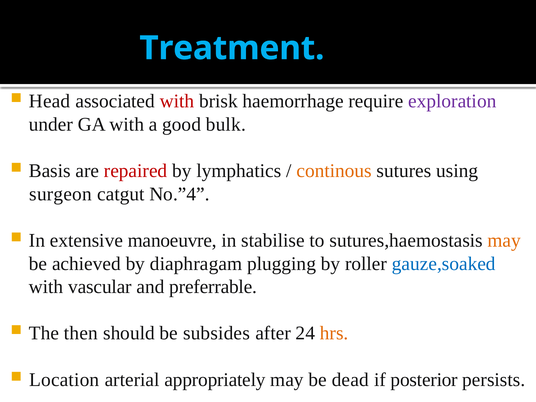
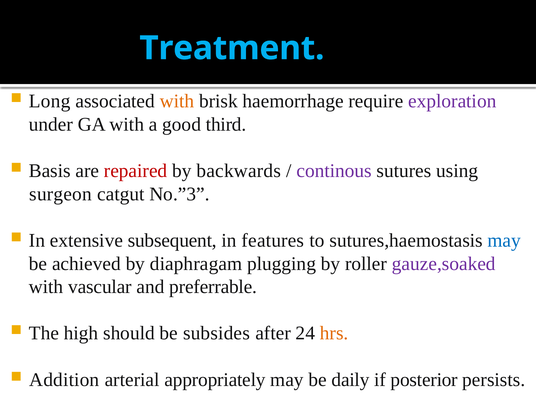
Head: Head -> Long
with at (177, 101) colour: red -> orange
bulk: bulk -> third
lymphatics: lymphatics -> backwards
continous colour: orange -> purple
No.”4: No.”4 -> No.”3
manoeuvre: manoeuvre -> subsequent
stabilise: stabilise -> features
may at (504, 240) colour: orange -> blue
gauze,soaked colour: blue -> purple
then: then -> high
Location: Location -> Addition
dead: dead -> daily
